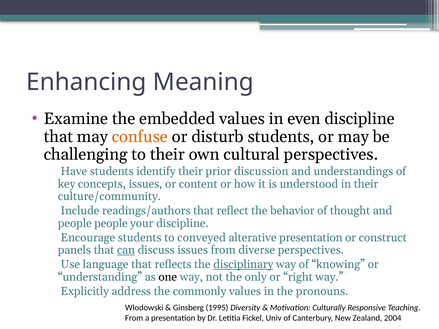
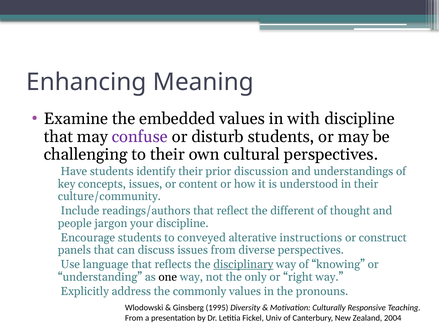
even: even -> with
confuse colour: orange -> purple
behavior: behavior -> different
people people: people -> jargon
alterative presentation: presentation -> instructions
can underline: present -> none
